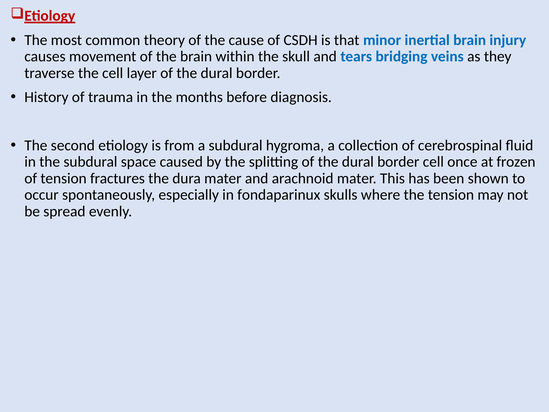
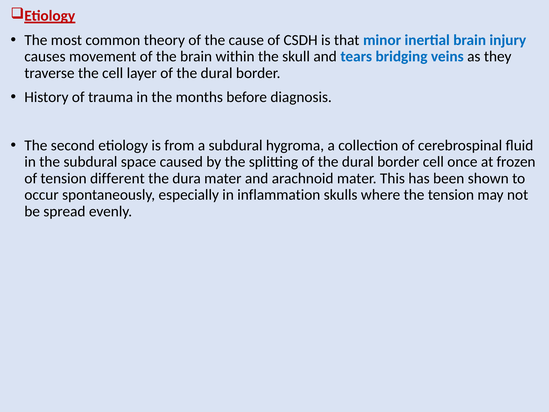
fractures: fractures -> different
fondaparinux: fondaparinux -> inflammation
